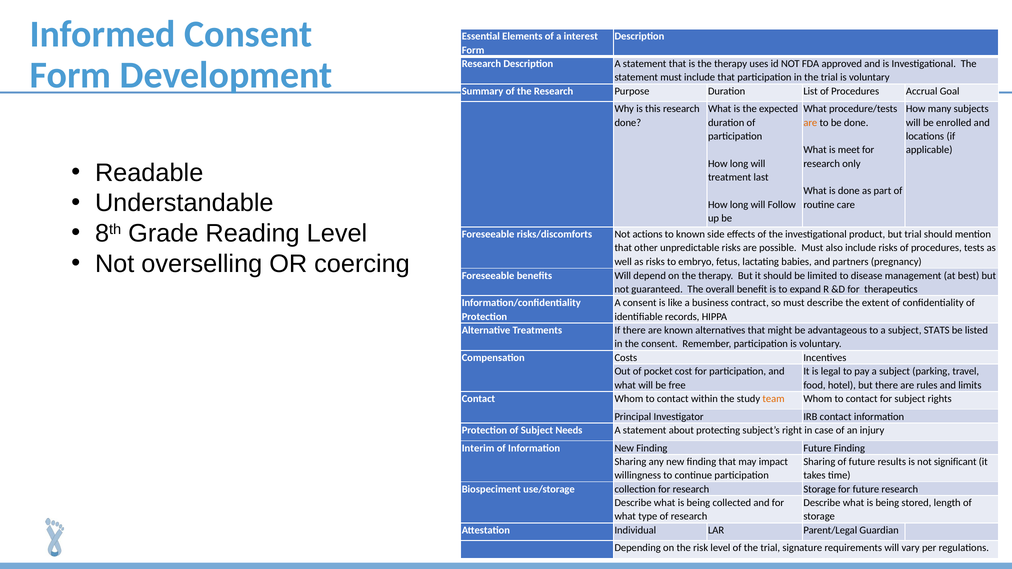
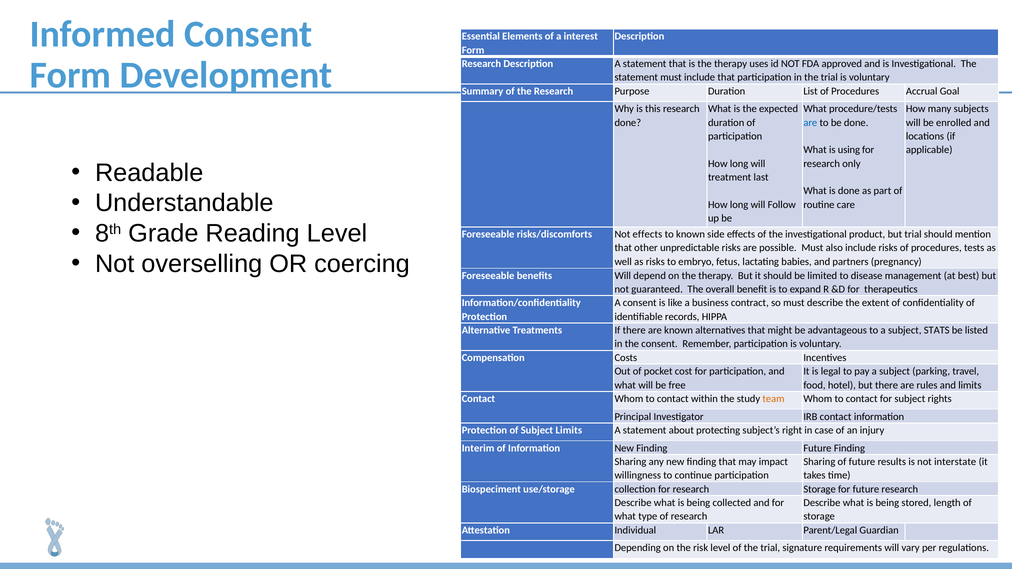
are at (810, 123) colour: orange -> blue
meet: meet -> using
Not actions: actions -> effects
Subject Needs: Needs -> Limits
significant: significant -> interstate
